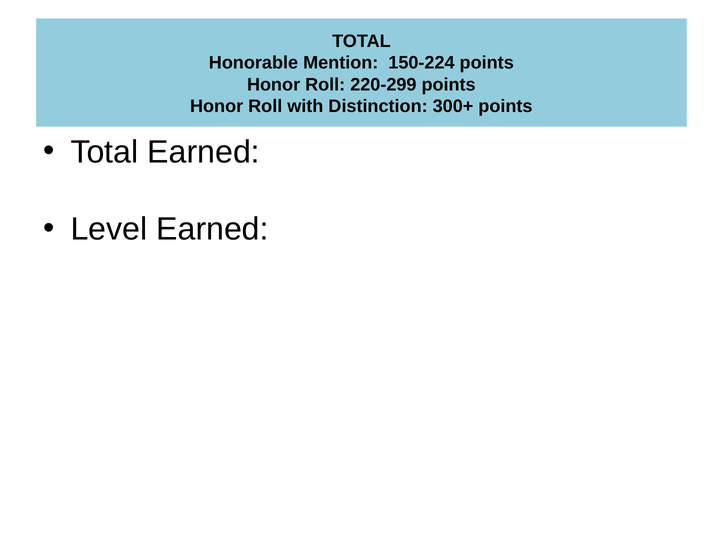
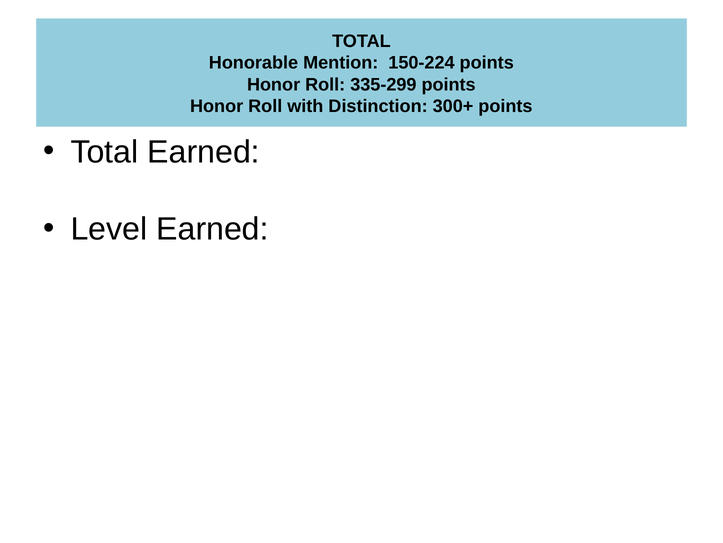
220-299: 220-299 -> 335-299
